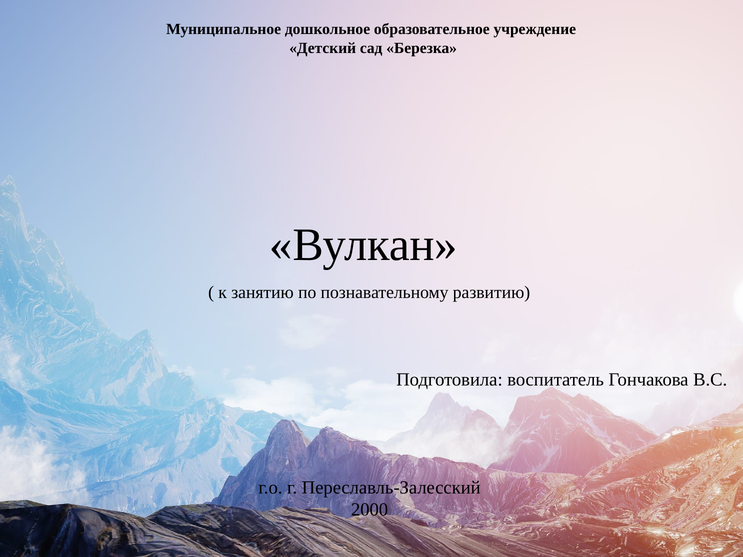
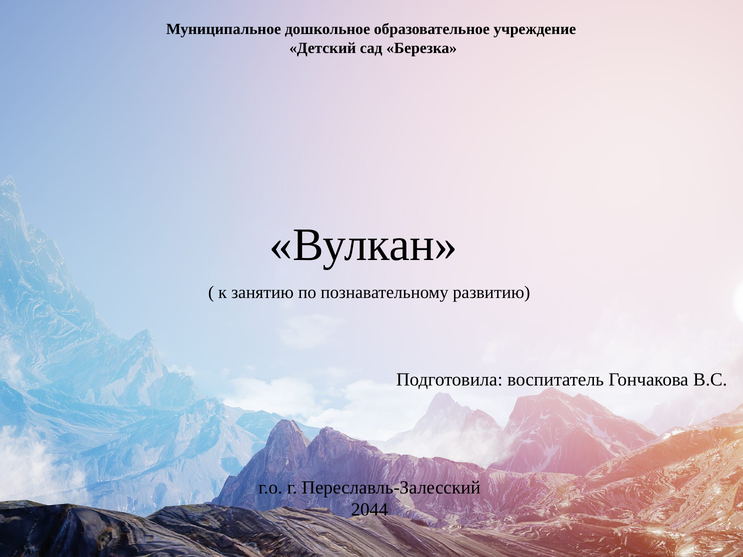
2000: 2000 -> 2044
